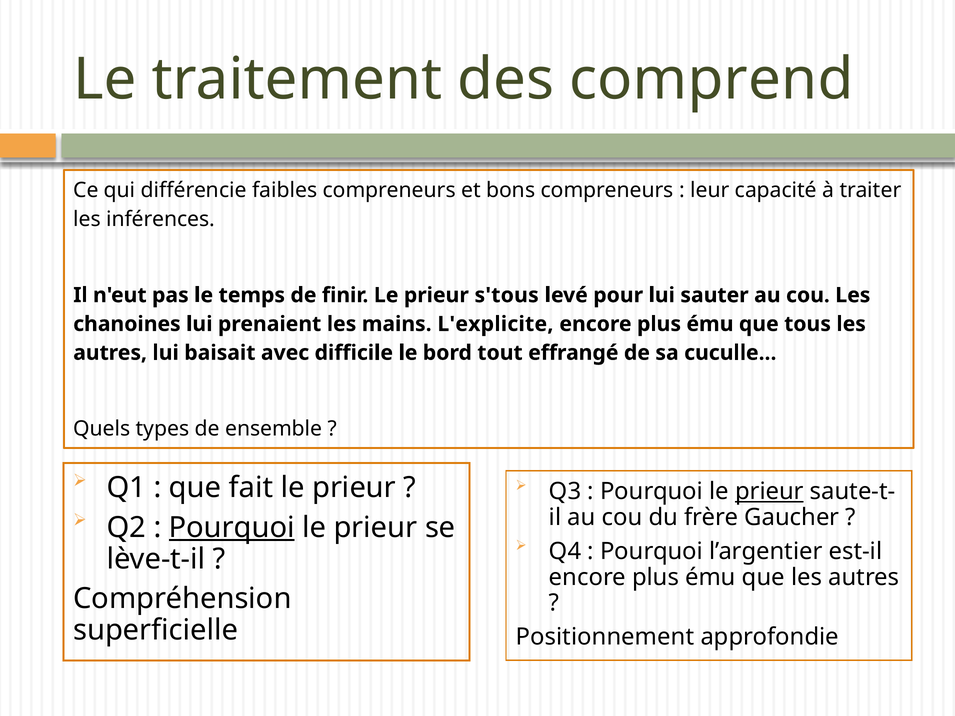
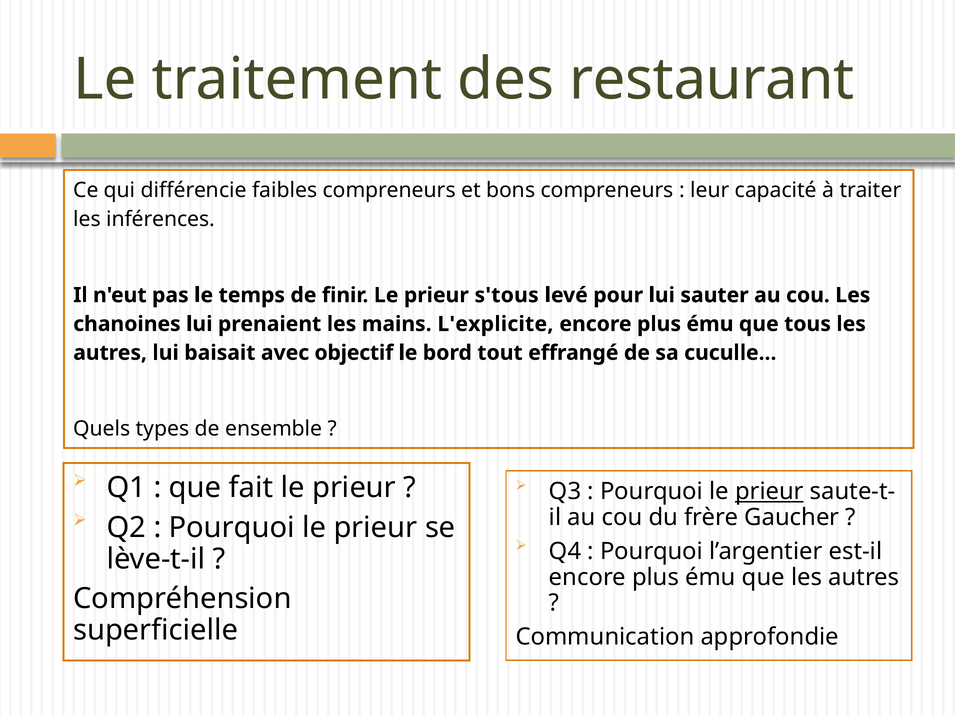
comprend: comprend -> restaurant
difficile: difficile -> objectif
Pourquoi at (232, 528) underline: present -> none
Positionnement: Positionnement -> Communication
